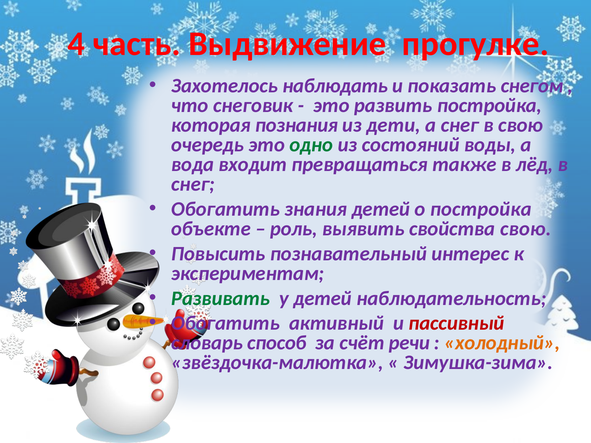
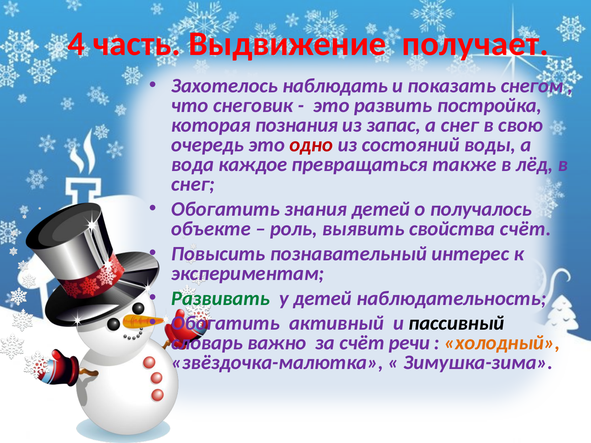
прогулке: прогулке -> получает
дети: дети -> запас
одно colour: green -> red
входит: входит -> каждое
о постройка: постройка -> получалось
свойства свою: свою -> счёт
пассивный colour: red -> black
способ: способ -> важно
